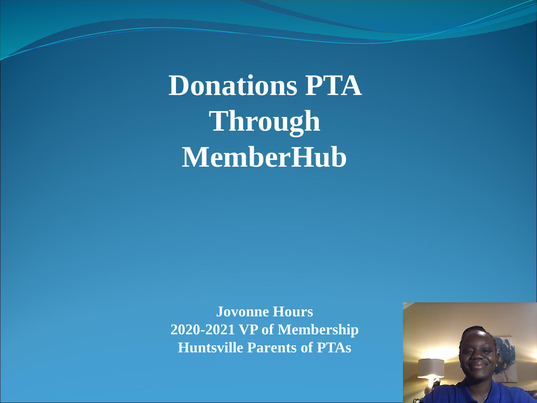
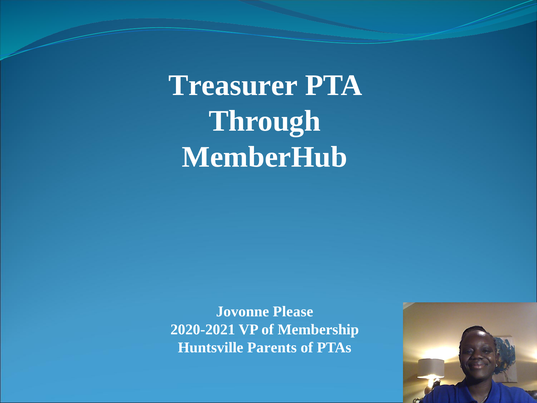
Donations: Donations -> Treasurer
Hours: Hours -> Please
